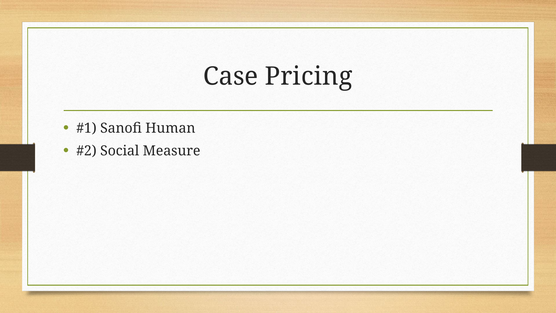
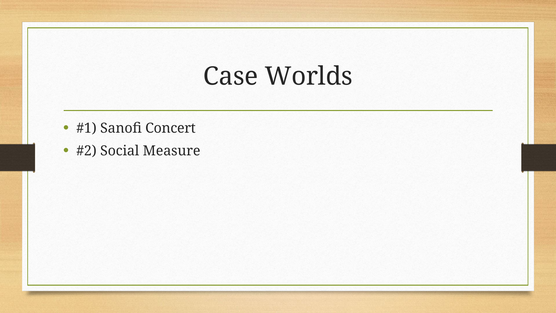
Pricing: Pricing -> Worlds
Human: Human -> Concert
